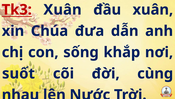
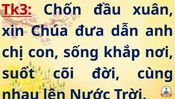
Xuân at (62, 10): Xuân -> Chốn
